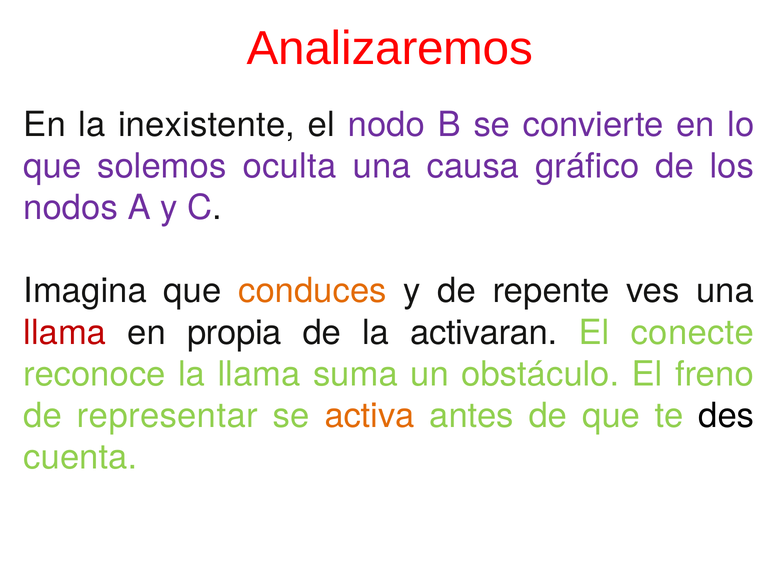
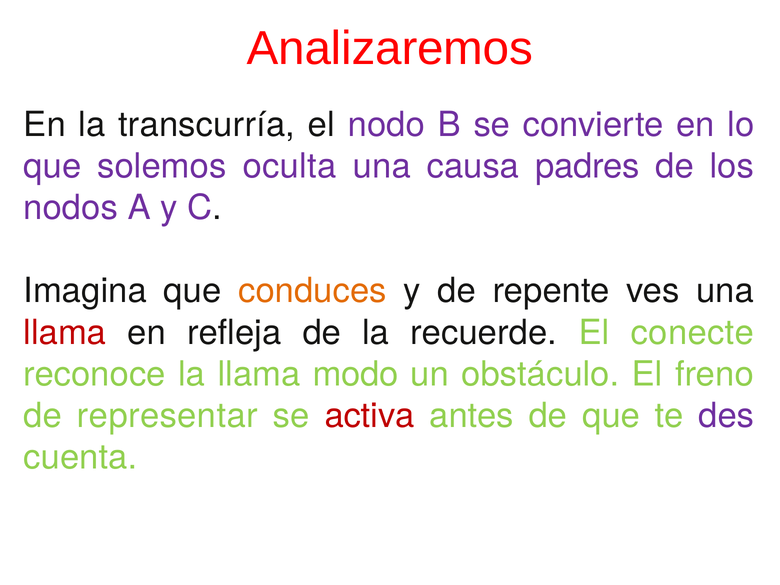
inexistente: inexistente -> transcurría
gráfico: gráfico -> padres
propia: propia -> refleja
activaran: activaran -> recuerde
suma: suma -> modo
activa colour: orange -> red
des colour: black -> purple
